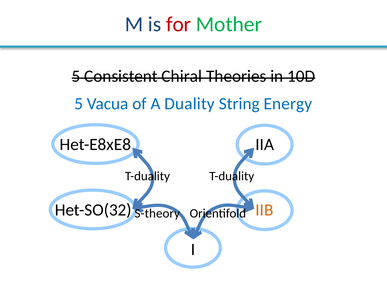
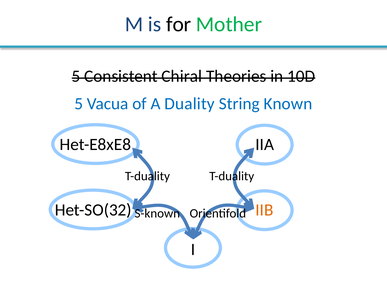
for colour: red -> black
Energy: Energy -> Known
S-theory: S-theory -> S-known
